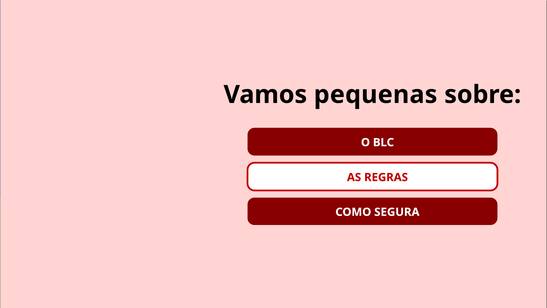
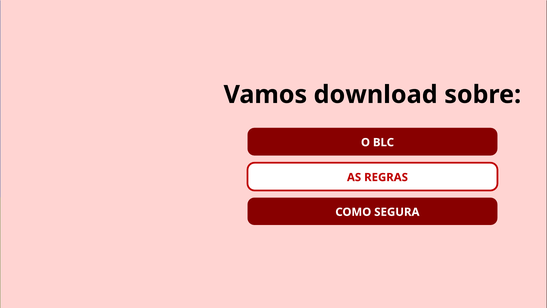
pequenas: pequenas -> download
